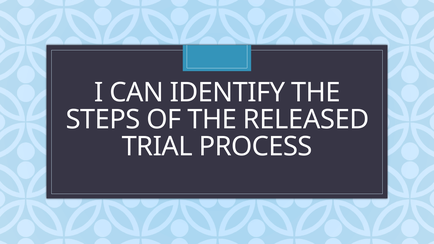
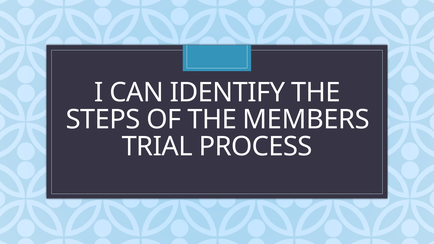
RELEASED: RELEASED -> MEMBERS
